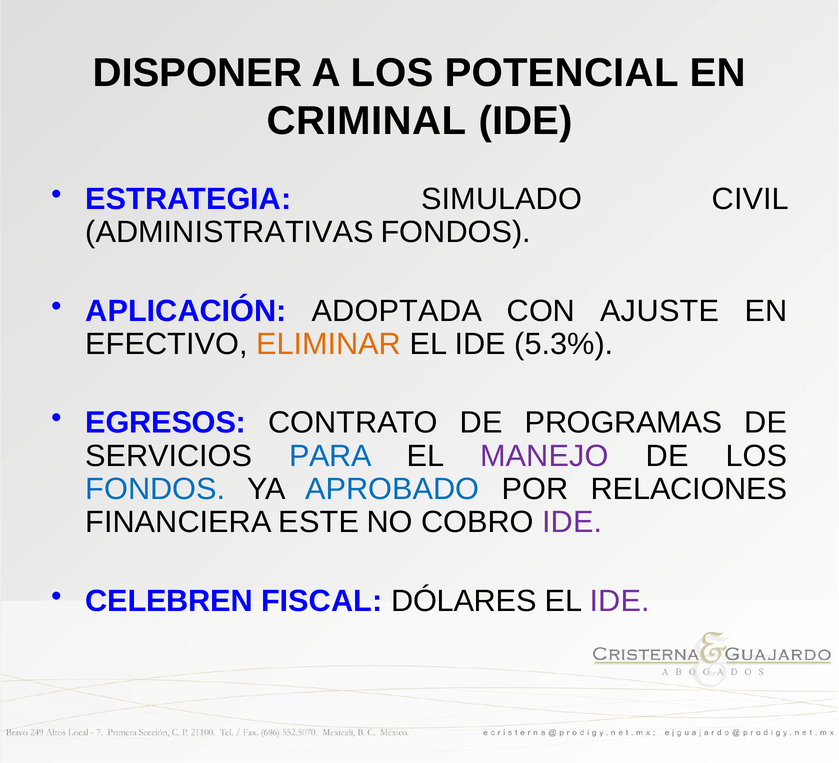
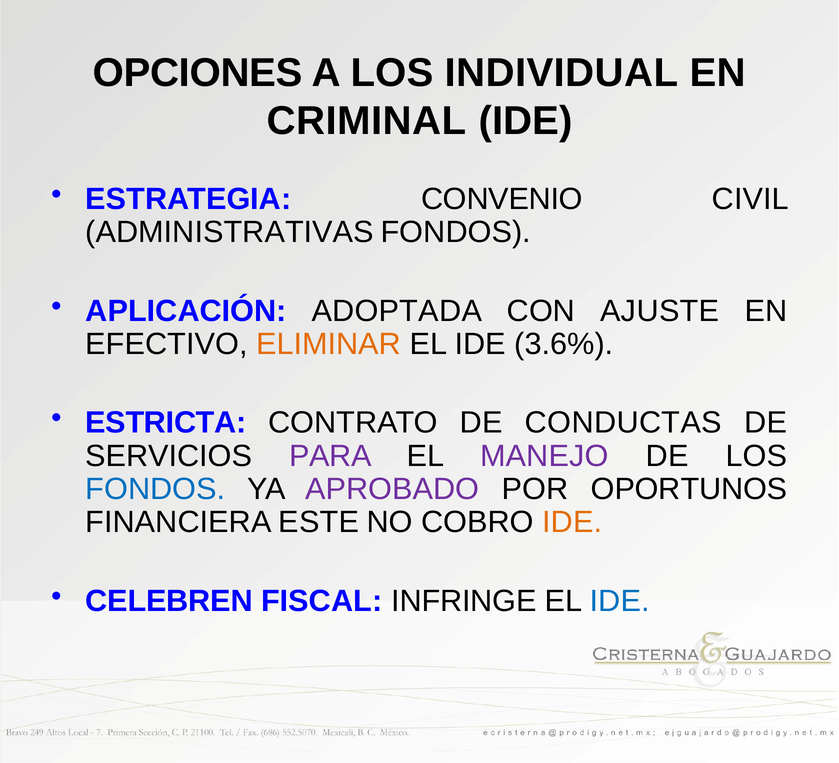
DISPONER: DISPONER -> OPCIONES
POTENCIAL: POTENCIAL -> INDIVIDUAL
SIMULADO: SIMULADO -> CONVENIO
5.3%: 5.3% -> 3.6%
EGRESOS: EGRESOS -> ESTRICTA
PROGRAMAS: PROGRAMAS -> CONDUCTAS
PARA colour: blue -> purple
APROBADO colour: blue -> purple
RELACIONES: RELACIONES -> OPORTUNOS
IDE at (572, 522) colour: purple -> orange
DÓLARES: DÓLARES -> INFRINGE
IDE at (620, 601) colour: purple -> blue
